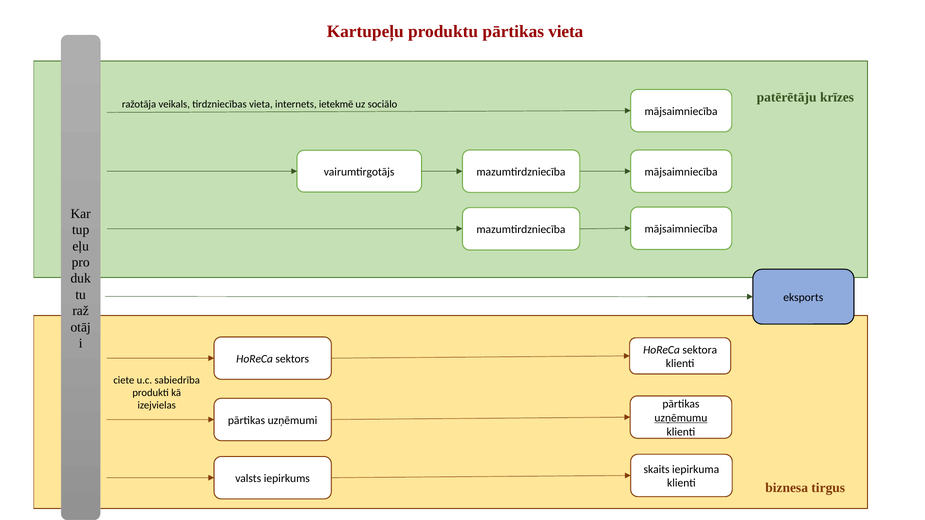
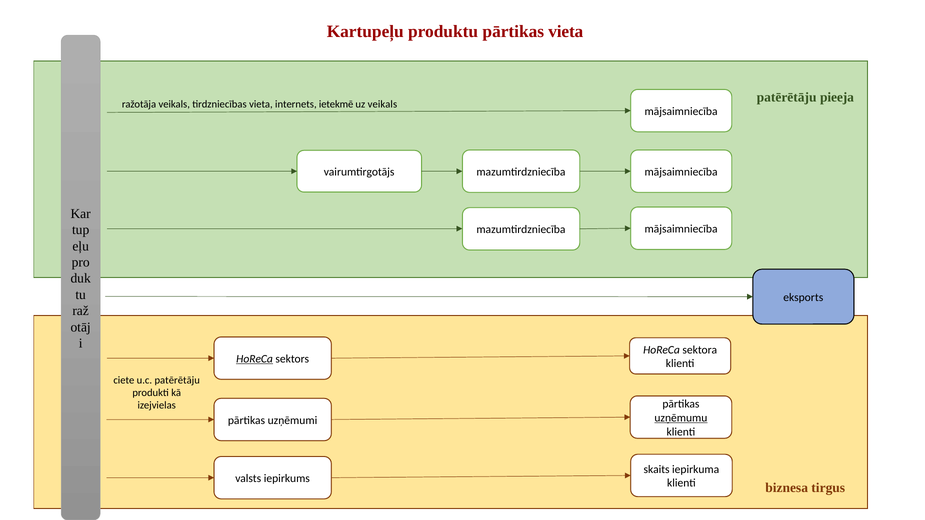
krīzes: krīzes -> pieeja
uz sociālo: sociālo -> veikals
HoReCa at (255, 359) underline: none -> present
u.c sabiedrība: sabiedrība -> patērētāju
